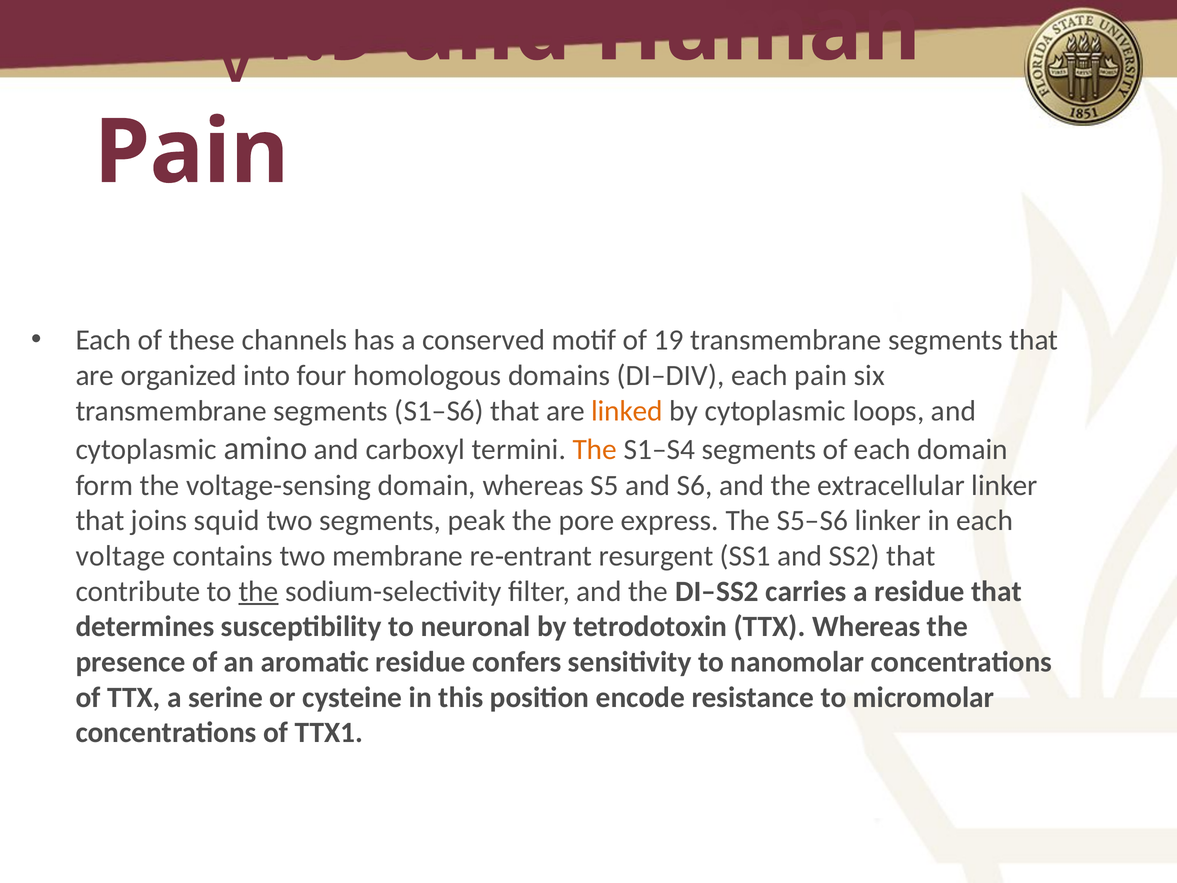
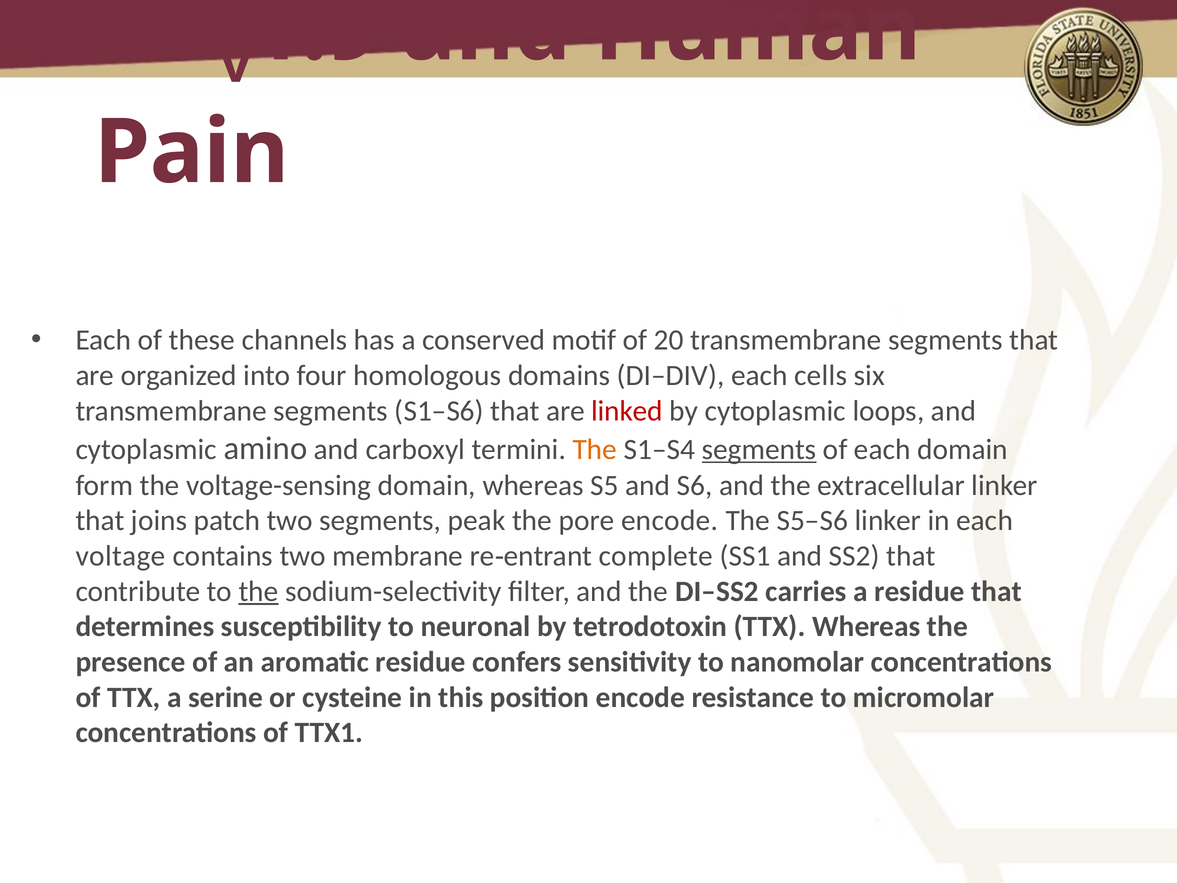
19: 19 -> 20
each pain: pain -> cells
linked colour: orange -> red
segments at (759, 449) underline: none -> present
squid: squid -> patch
pore express: express -> encode
resurgent: resurgent -> complete
